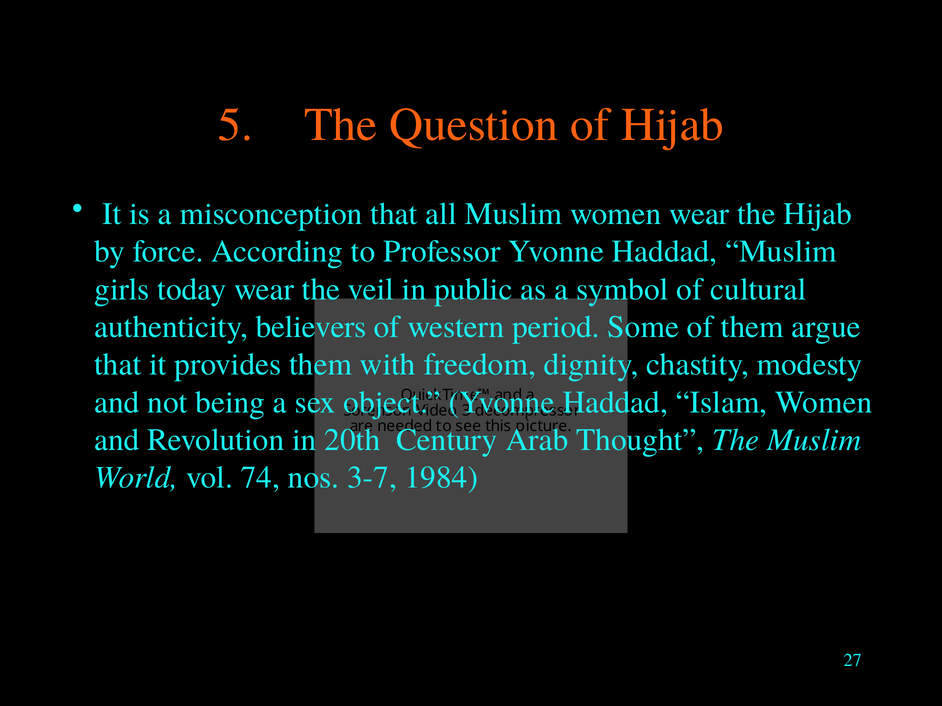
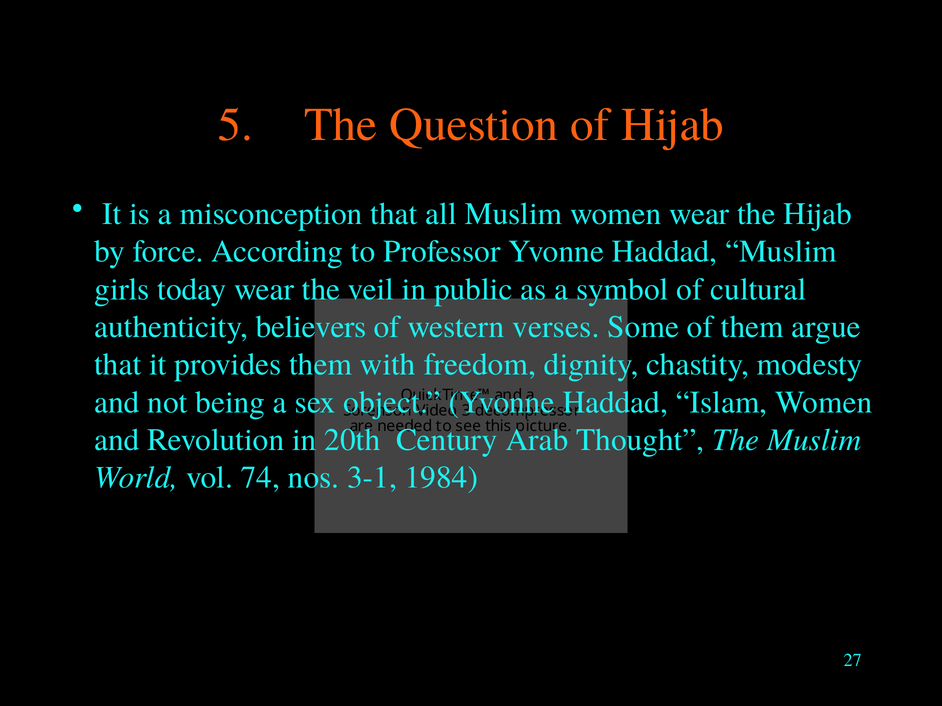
period: period -> verses
3-7: 3-7 -> 3-1
